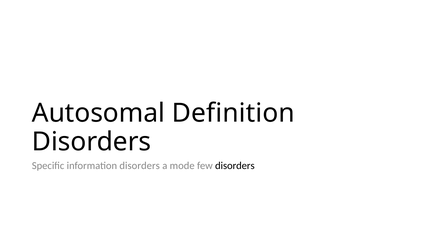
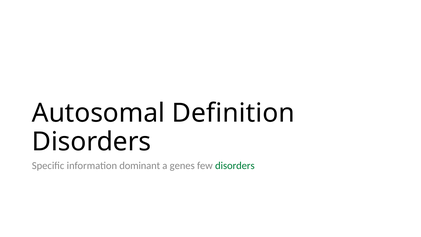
information disorders: disorders -> dominant
mode: mode -> genes
disorders at (235, 166) colour: black -> green
